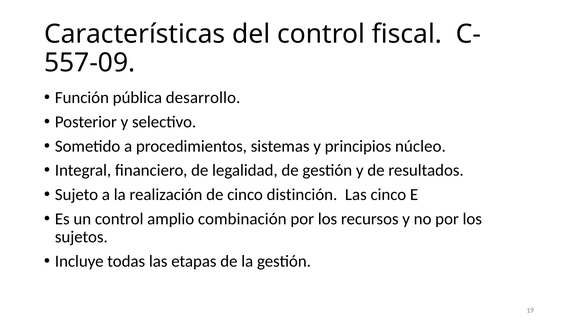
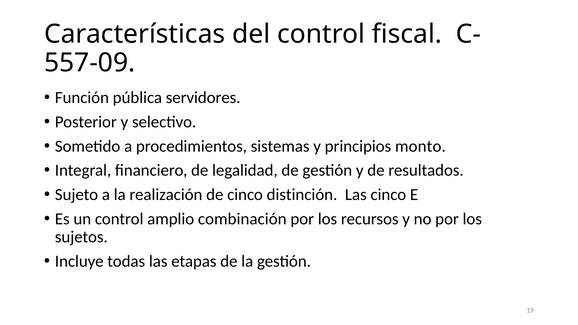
desarrollo: desarrollo -> servidores
núcleo: núcleo -> monto
